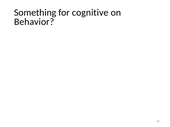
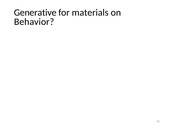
Something: Something -> Generative
cognitive: cognitive -> materials
